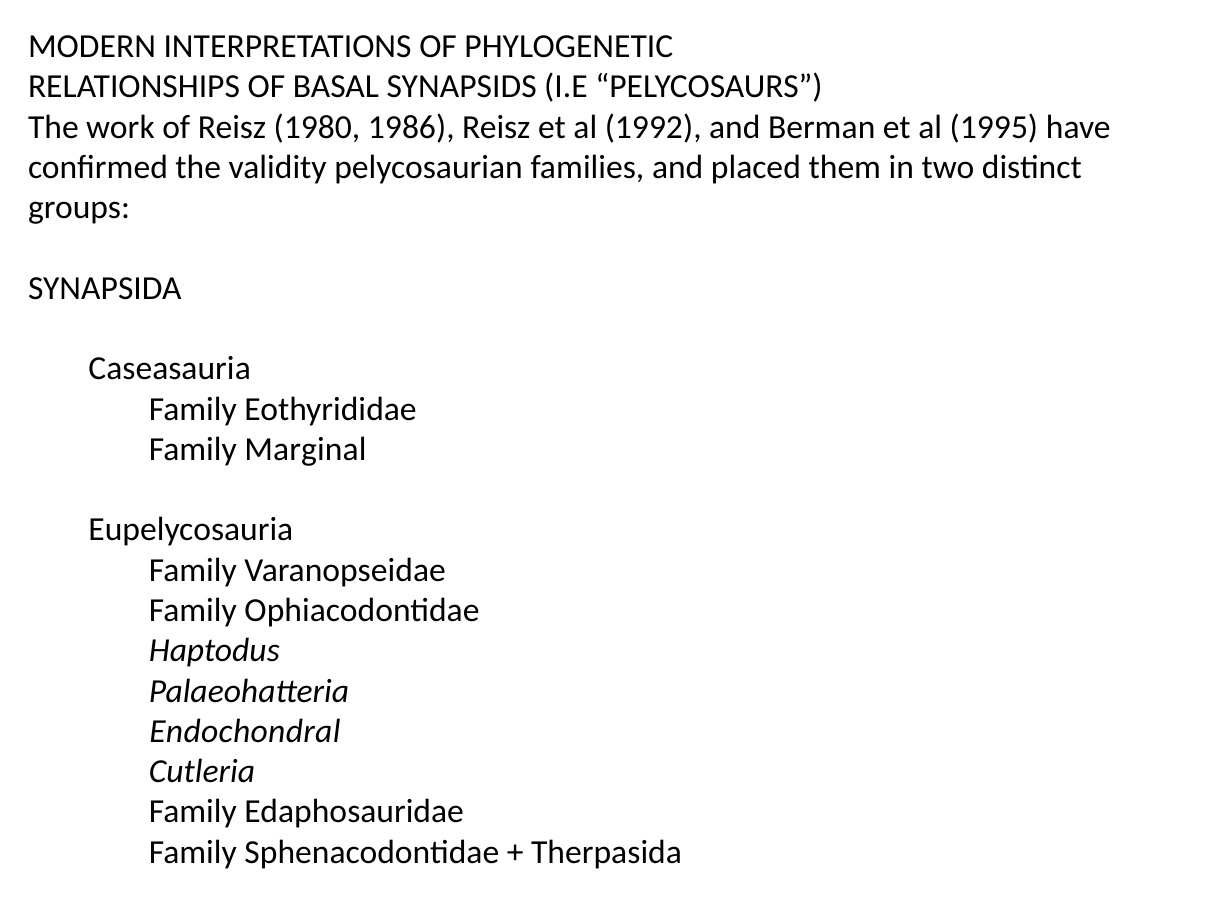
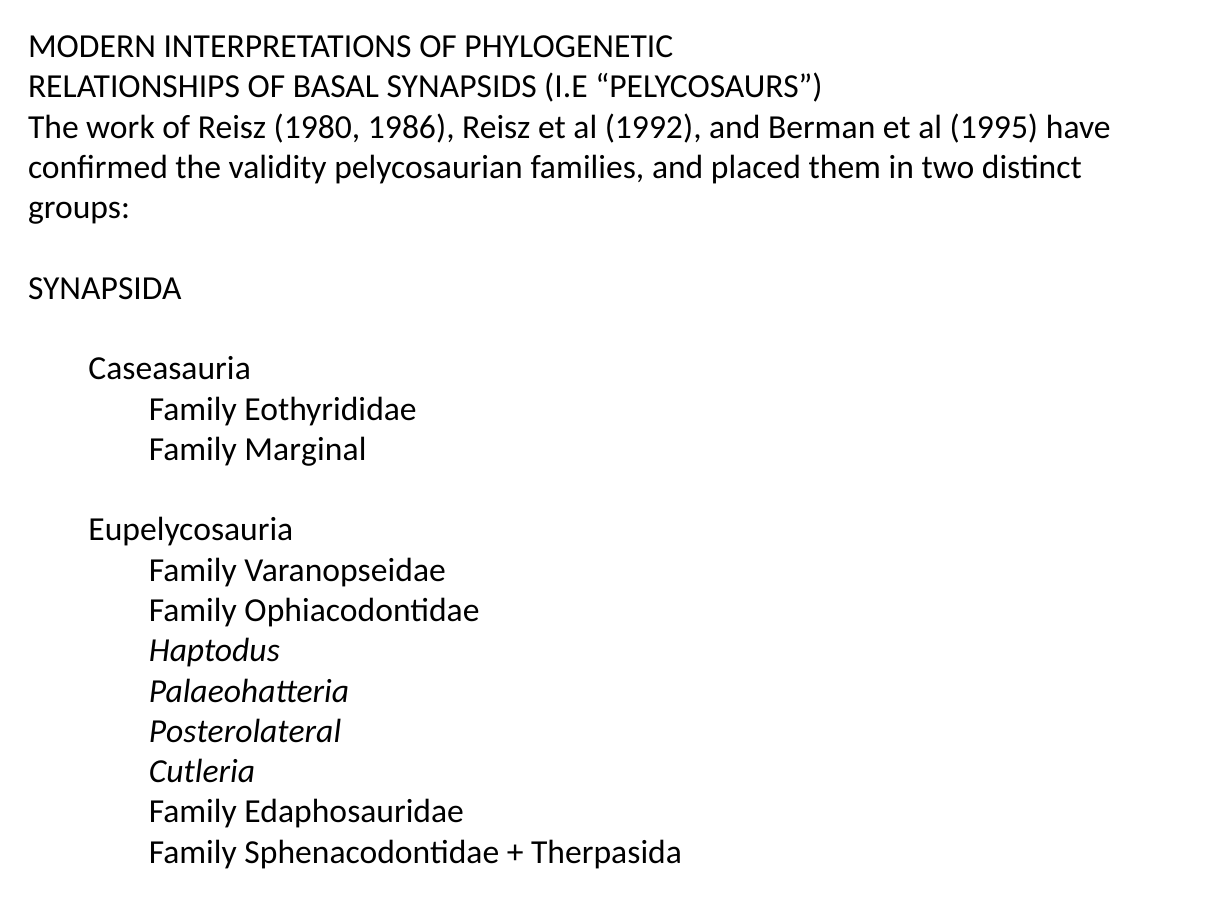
Endochondral: Endochondral -> Posterolateral
